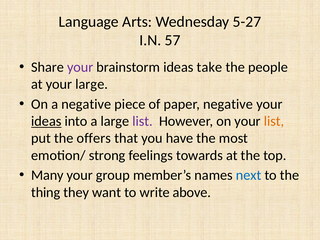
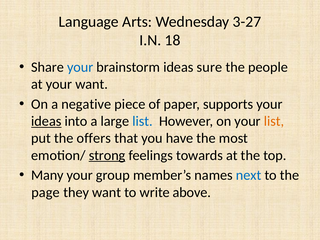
5-27: 5-27 -> 3-27
57: 57 -> 18
your at (80, 67) colour: purple -> blue
take: take -> sure
your large: large -> want
paper negative: negative -> supports
list at (142, 121) colour: purple -> blue
strong underline: none -> present
thing: thing -> page
